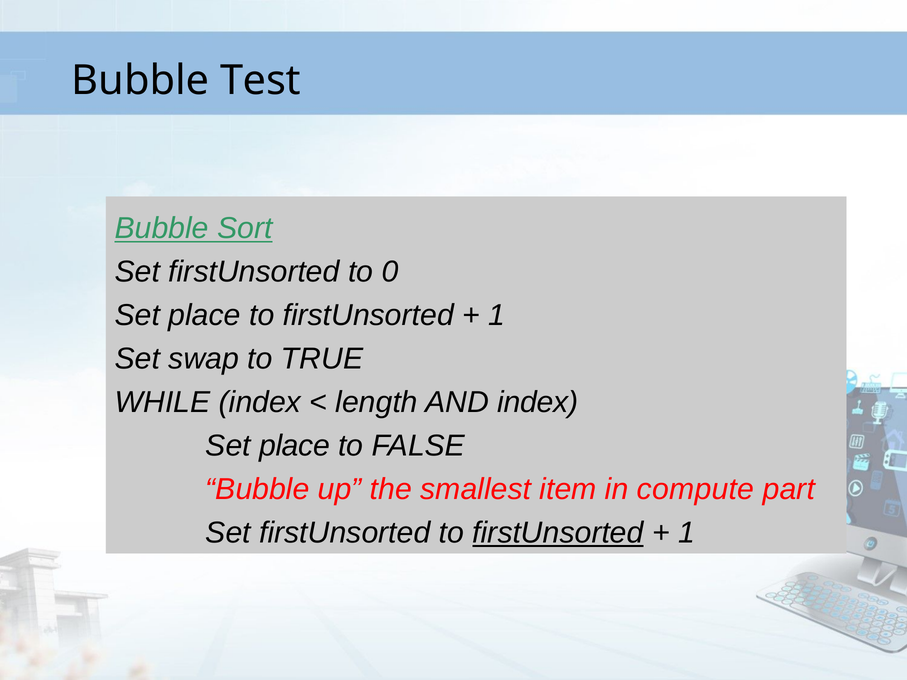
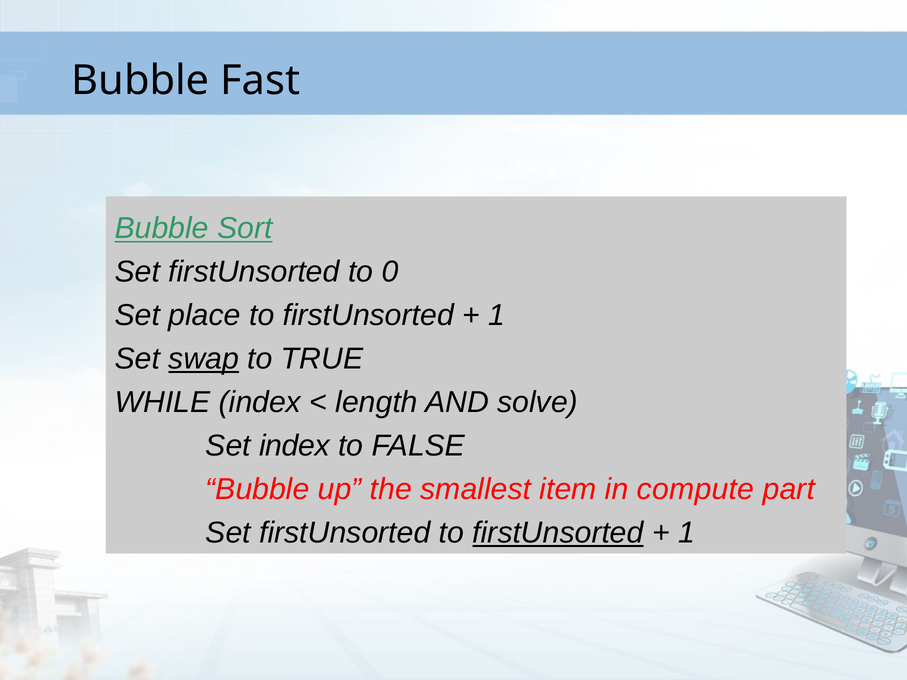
Test: Test -> Fast
swap underline: none -> present
AND index: index -> solve
place at (295, 446): place -> index
